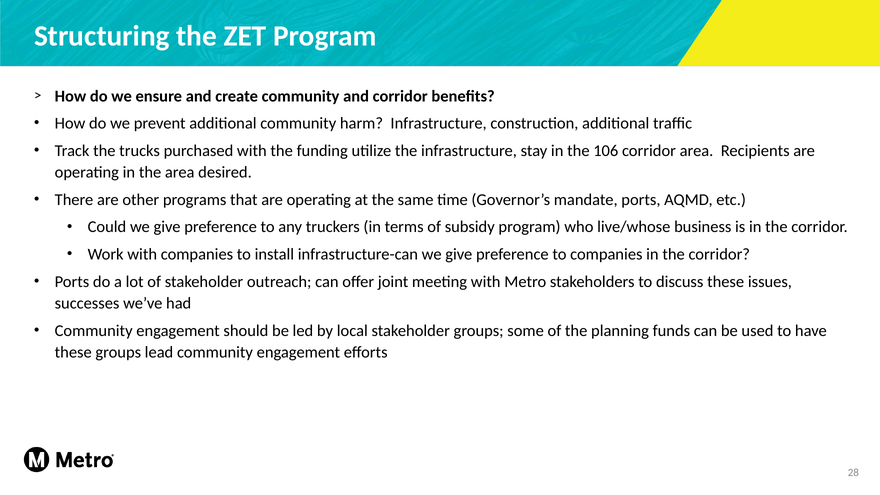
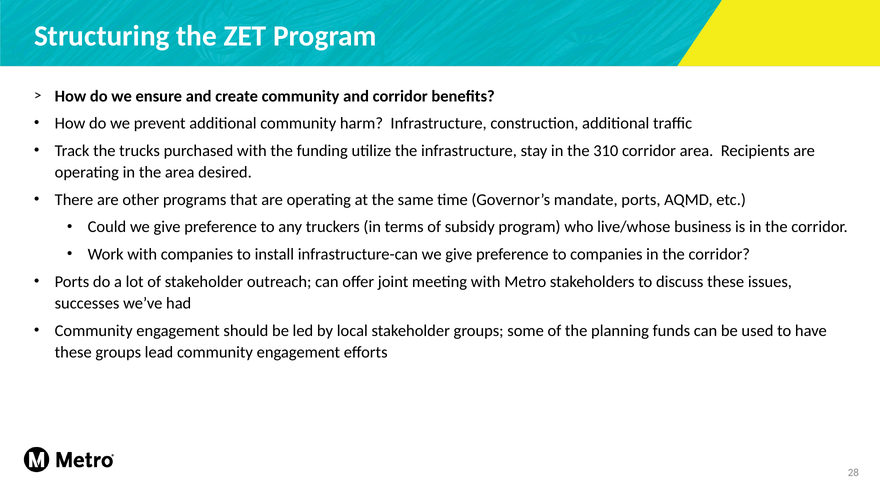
106: 106 -> 310
